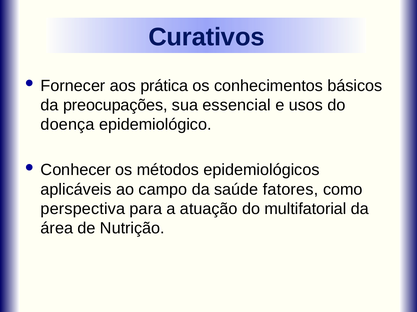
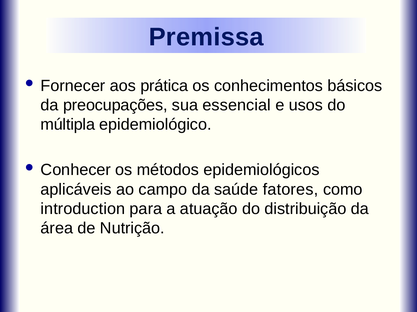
Curativos: Curativos -> Premissa
doença: doença -> múltipla
perspectiva: perspectiva -> introduction
multifatorial: multifatorial -> distribuição
